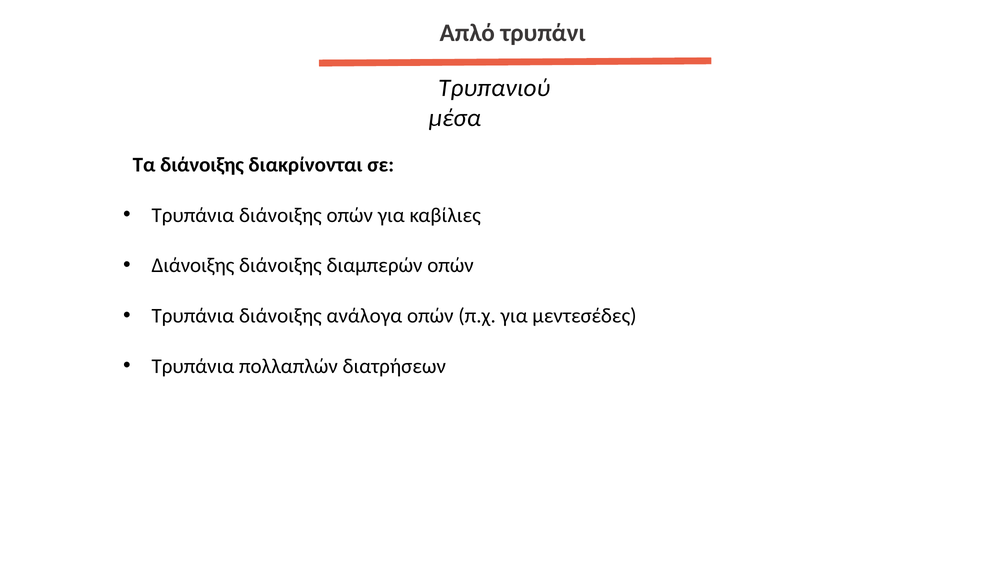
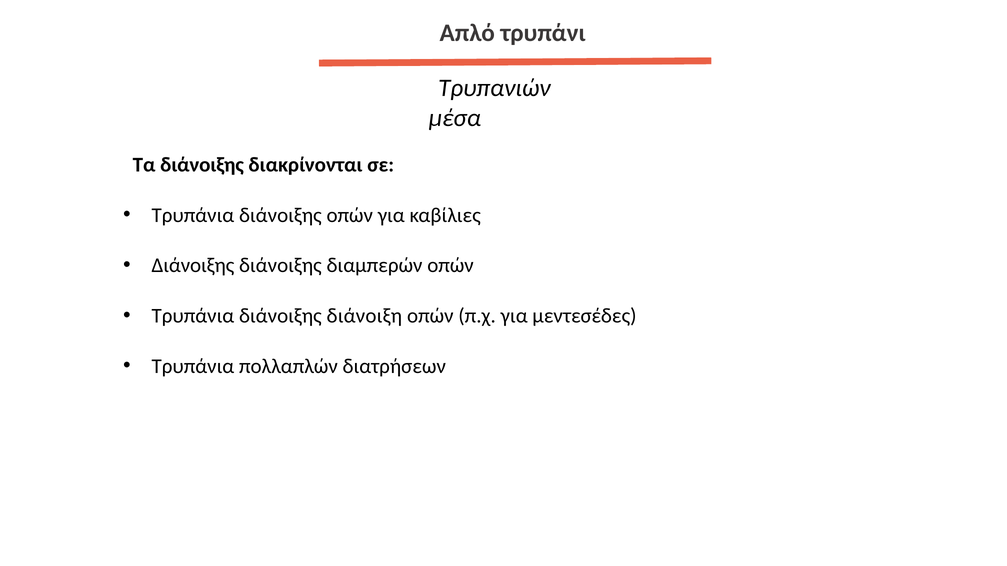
Τρυπανιού: Τρυπανιού -> Τρυπανιών
ανάλογα: ανάλογα -> διάνοιξη
